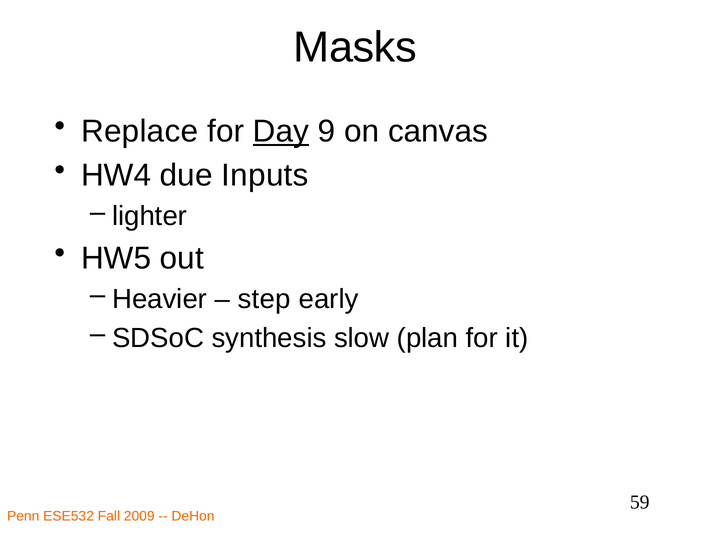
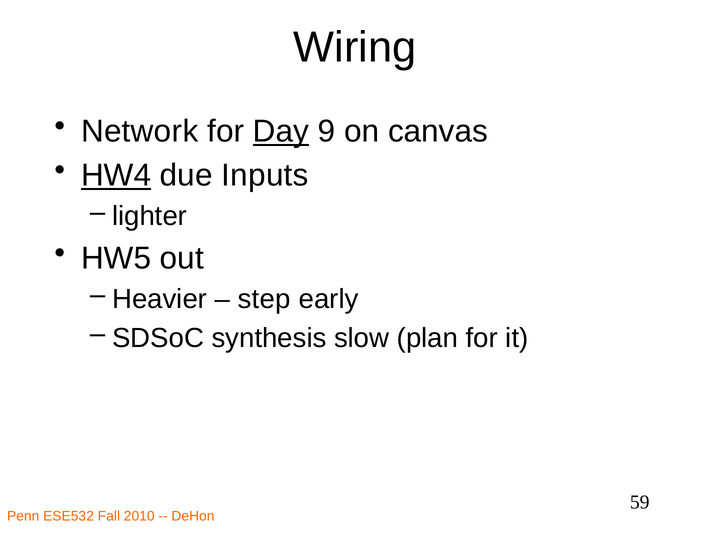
Masks: Masks -> Wiring
Replace: Replace -> Network
HW4 underline: none -> present
2009: 2009 -> 2010
